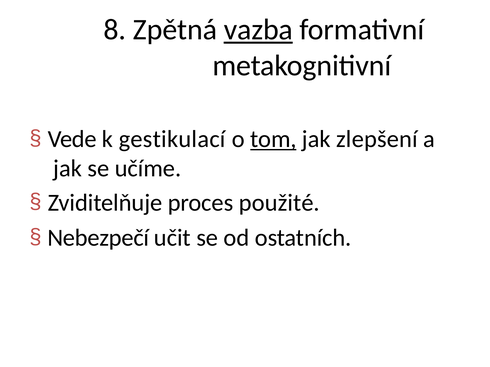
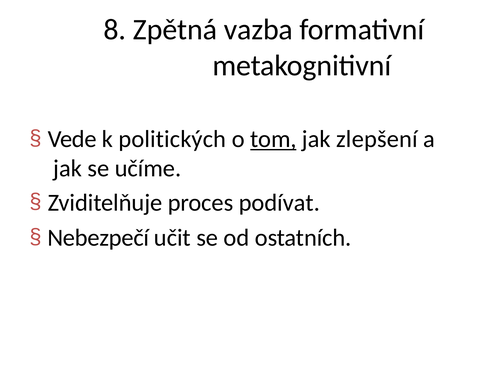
vazba underline: present -> none
gestikulací: gestikulací -> politických
použité: použité -> podívat
